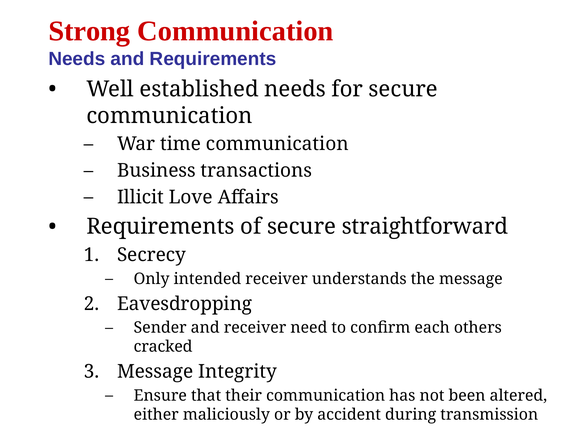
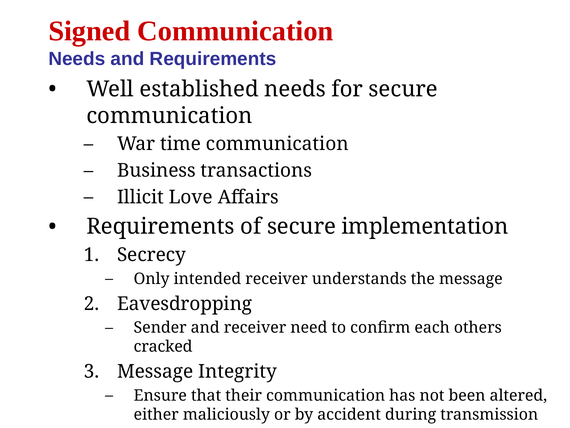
Strong: Strong -> Signed
straightforward: straightforward -> implementation
